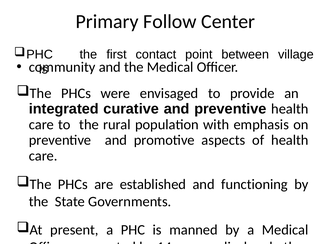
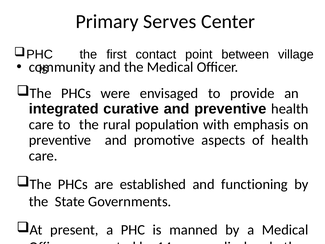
Follow: Follow -> Serves
